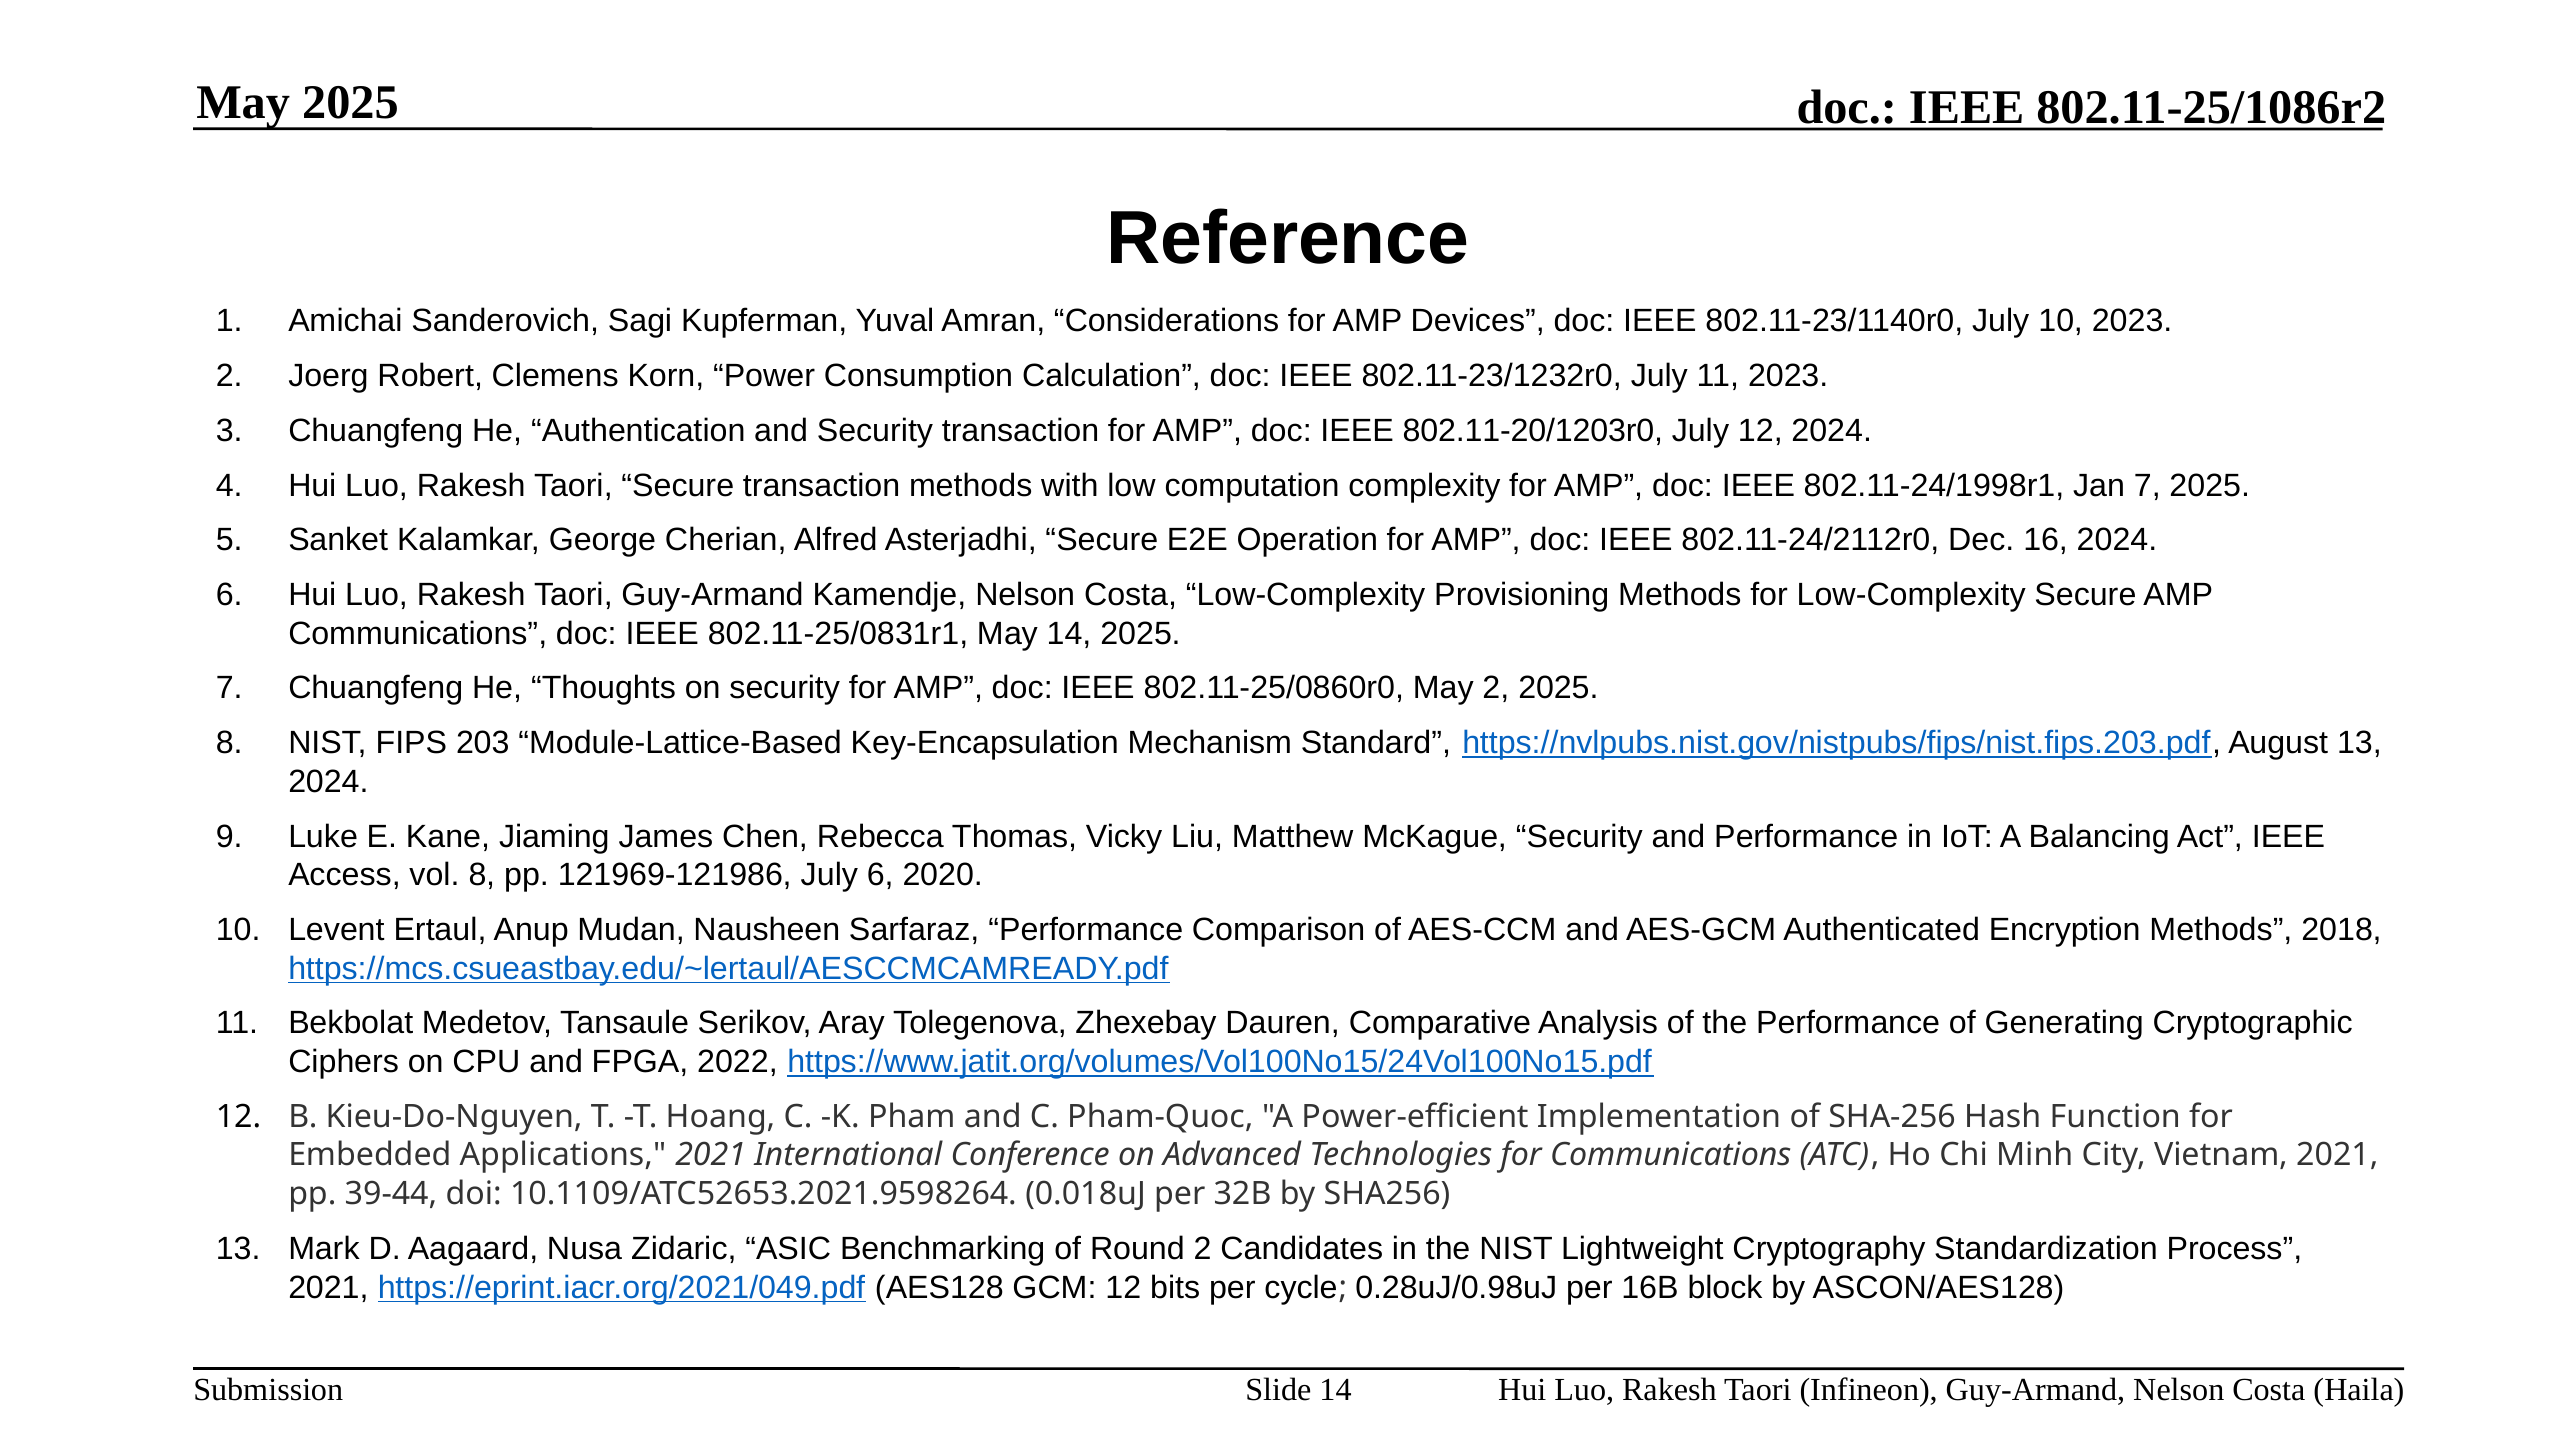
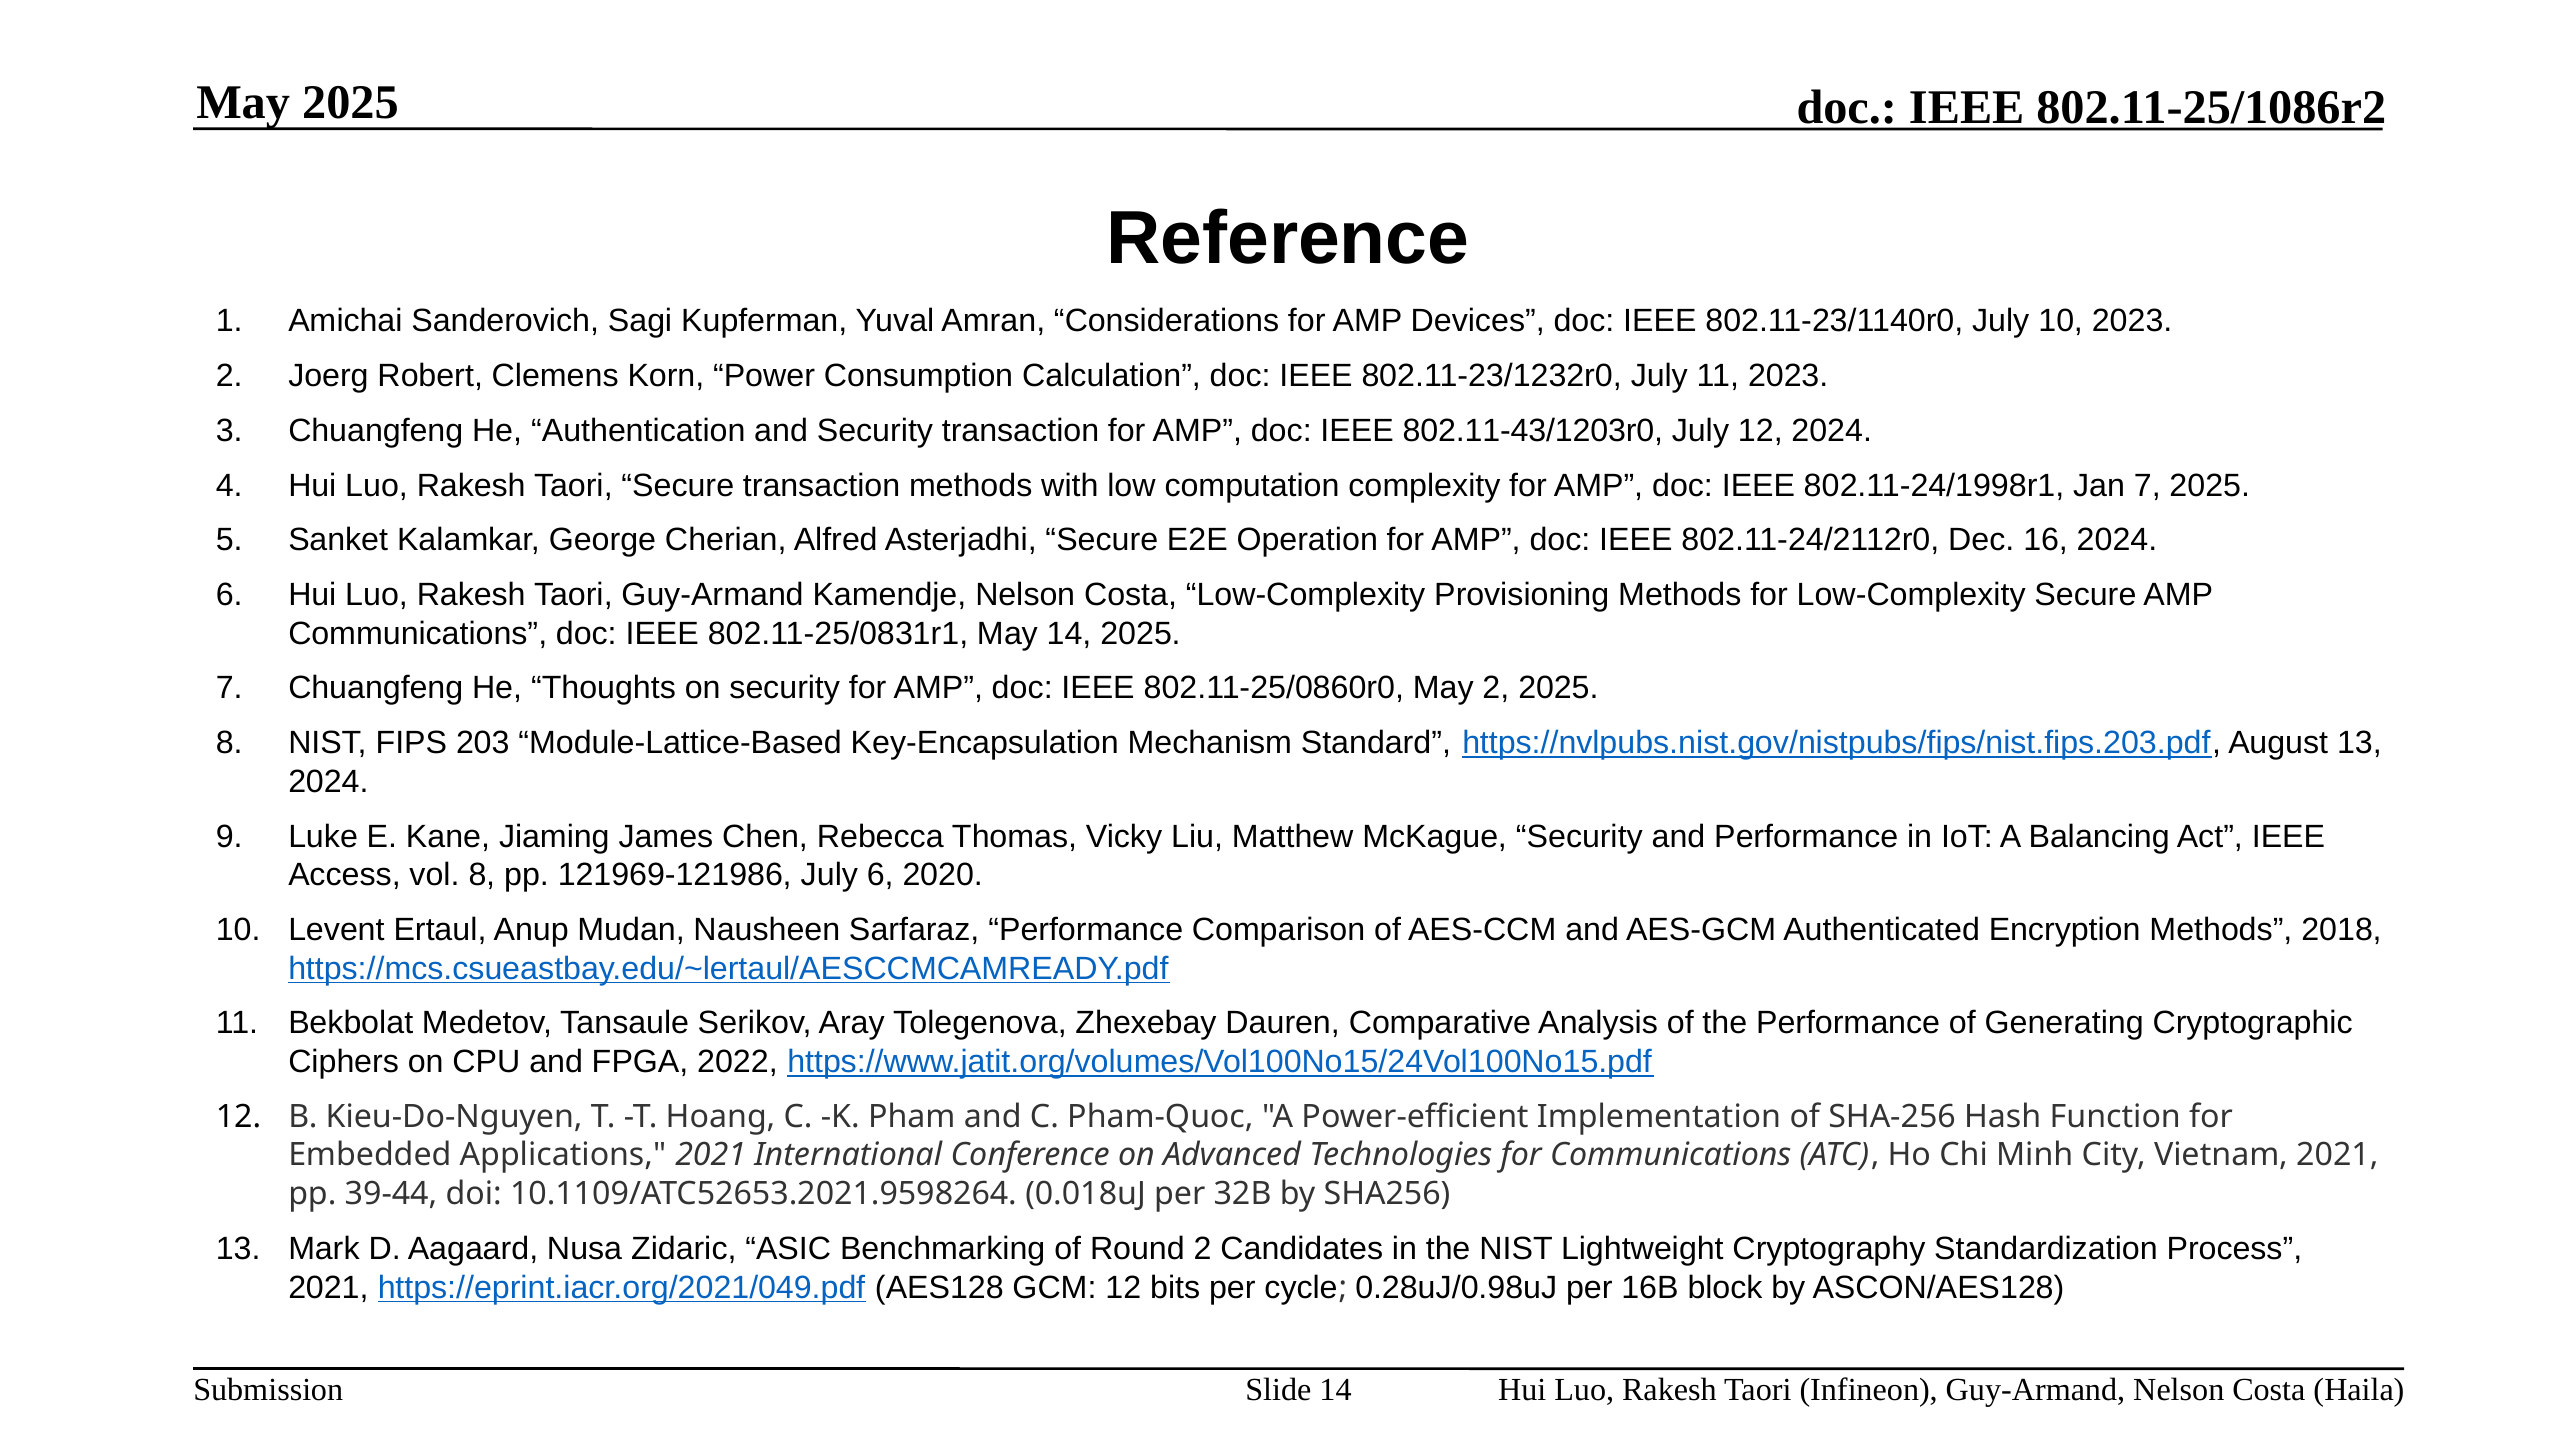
802.11-20/1203r0: 802.11-20/1203r0 -> 802.11-43/1203r0
